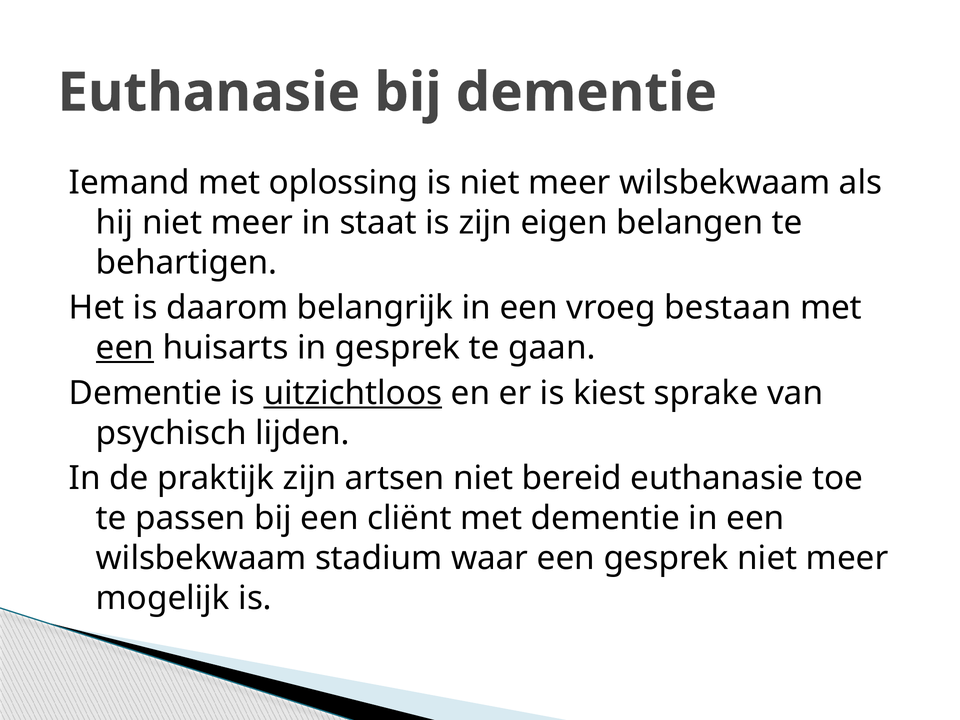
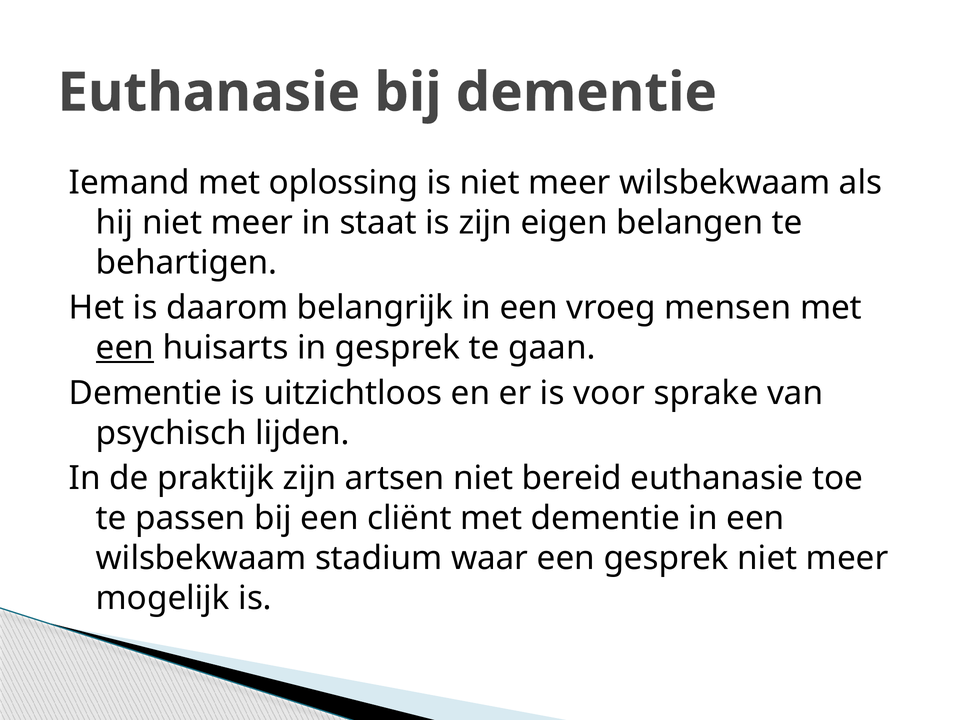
bestaan: bestaan -> mensen
uitzichtloos underline: present -> none
kiest: kiest -> voor
